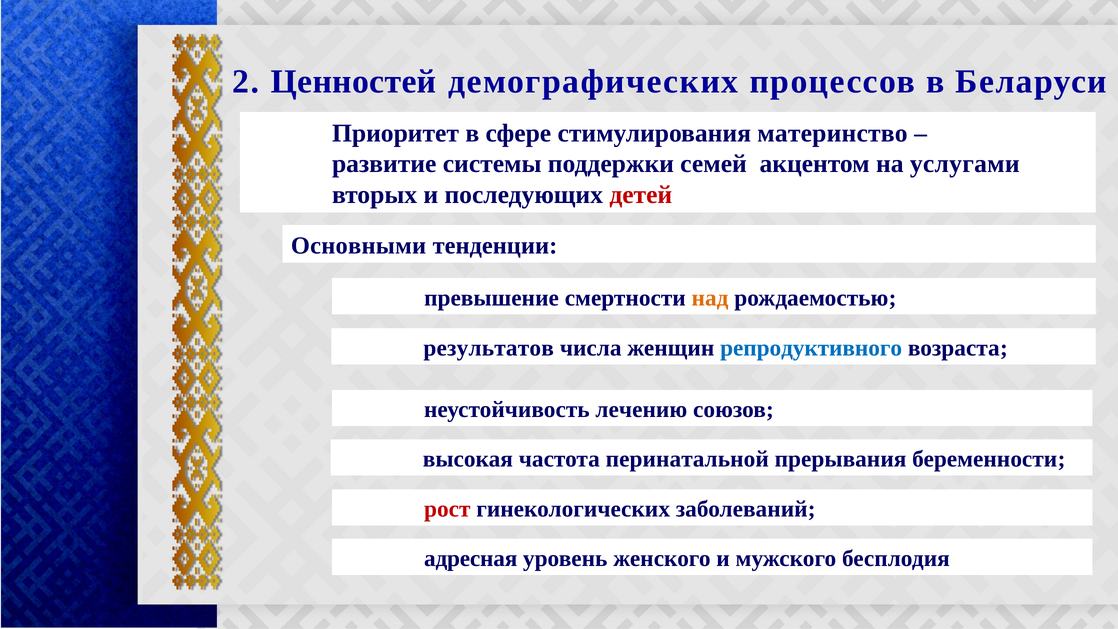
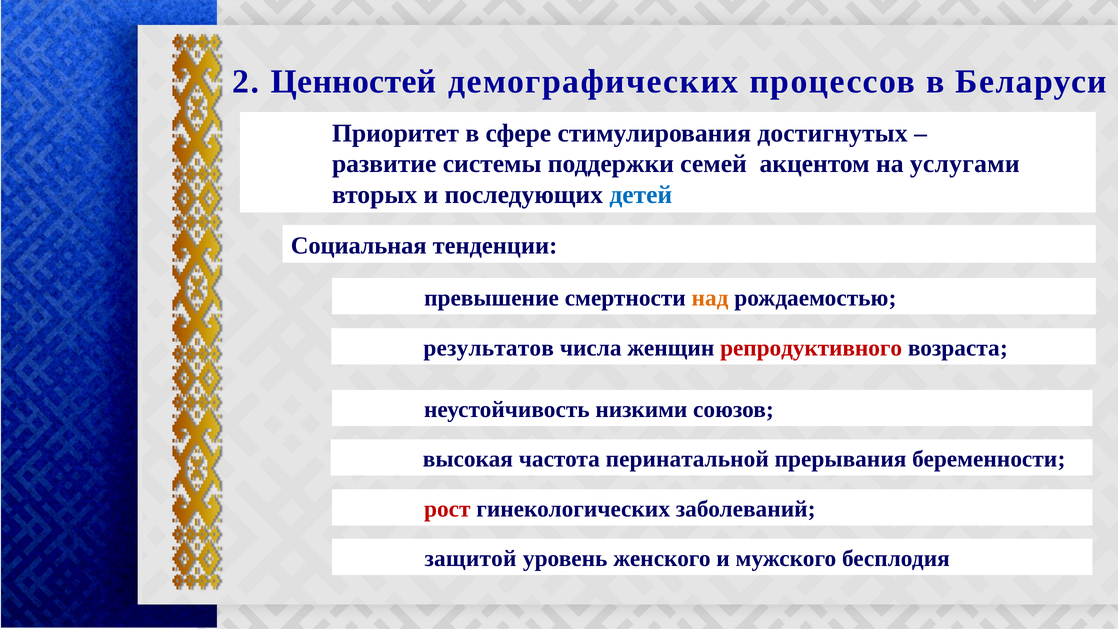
материнство: материнство -> достигнутых
детей colour: red -> blue
Основными: Основными -> Социальная
репродуктивного colour: blue -> red
лечению: лечению -> низкими
адресная: адресная -> защитой
